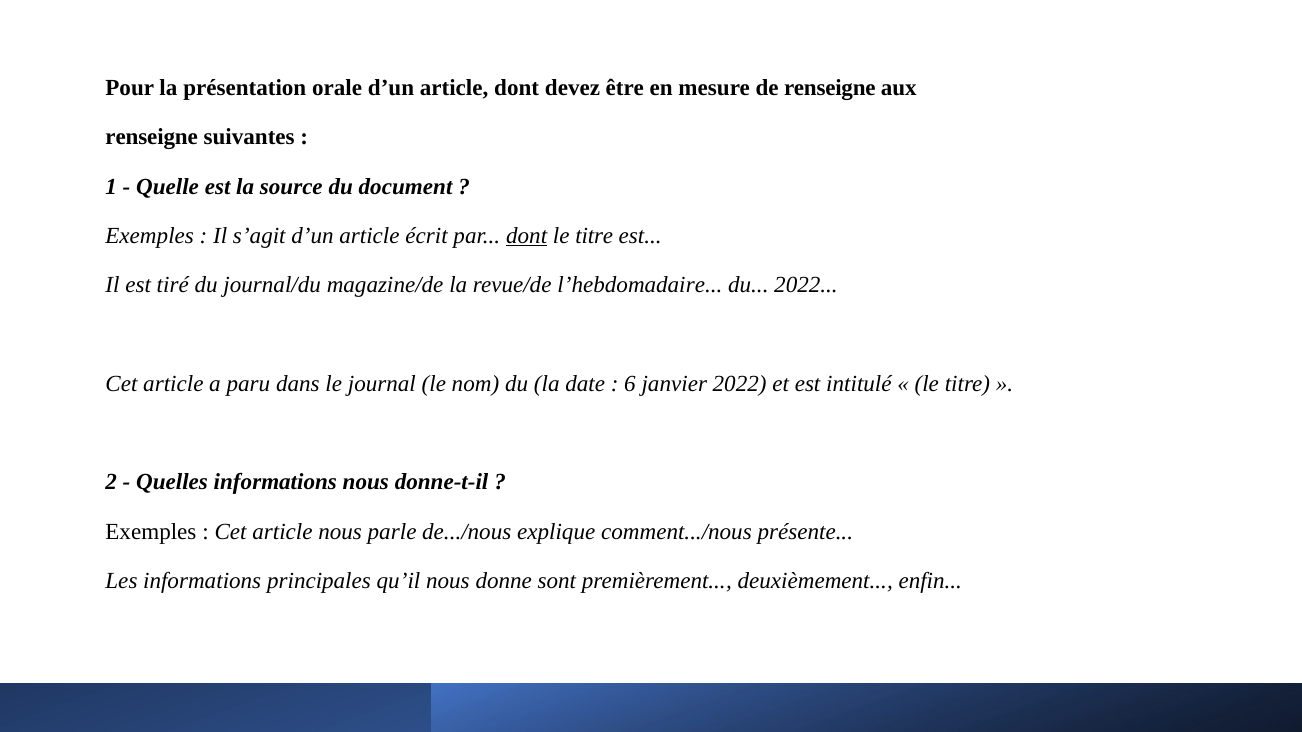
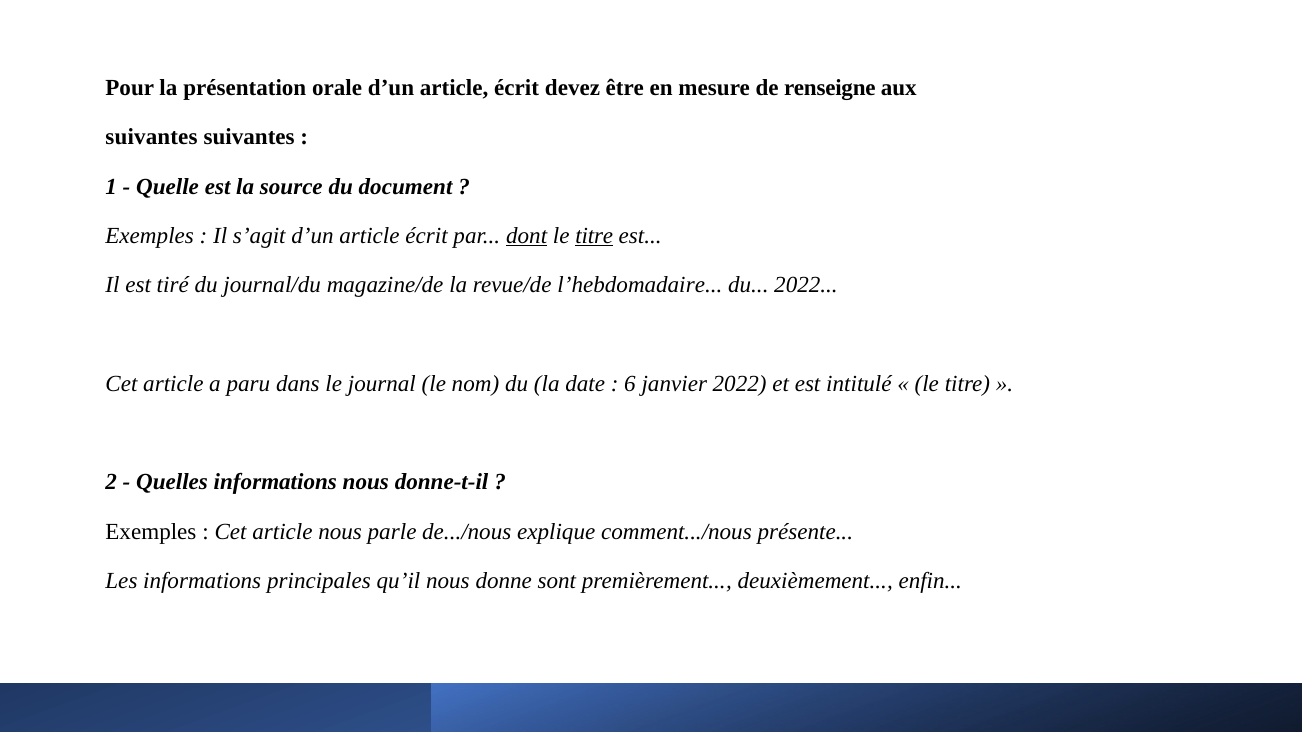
orale d’un article dont: dont -> écrit
renseigne at (152, 137): renseigne -> suivantes
titre at (594, 236) underline: none -> present
